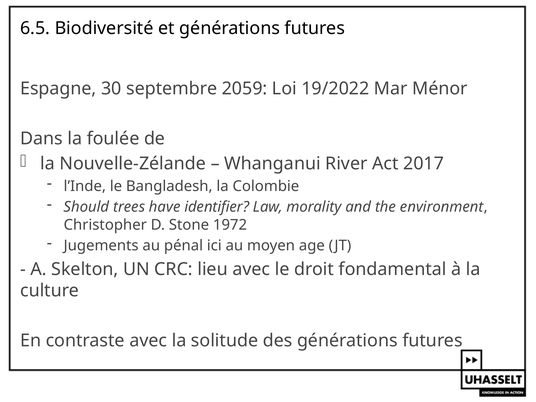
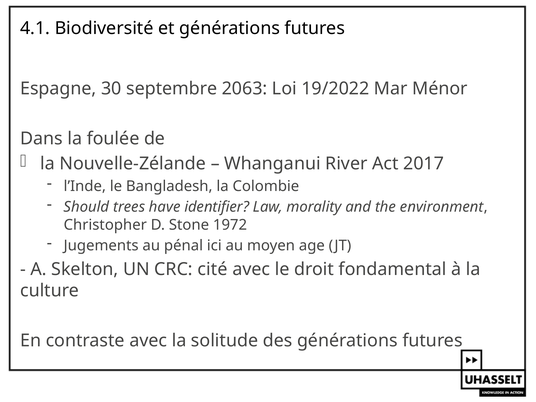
6.5: 6.5 -> 4.1
2059: 2059 -> 2063
lieu: lieu -> cité
